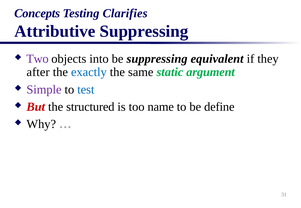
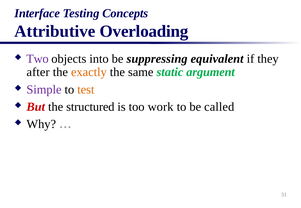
Concepts: Concepts -> Interface
Clarifies: Clarifies -> Concepts
Attributive Suppressing: Suppressing -> Overloading
exactly colour: blue -> orange
test colour: blue -> orange
name: name -> work
define: define -> called
